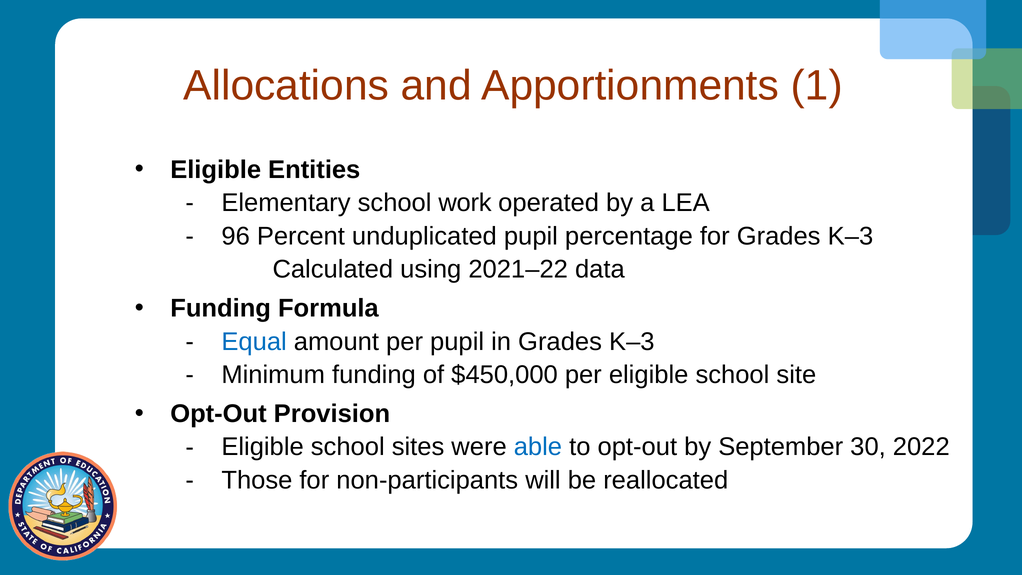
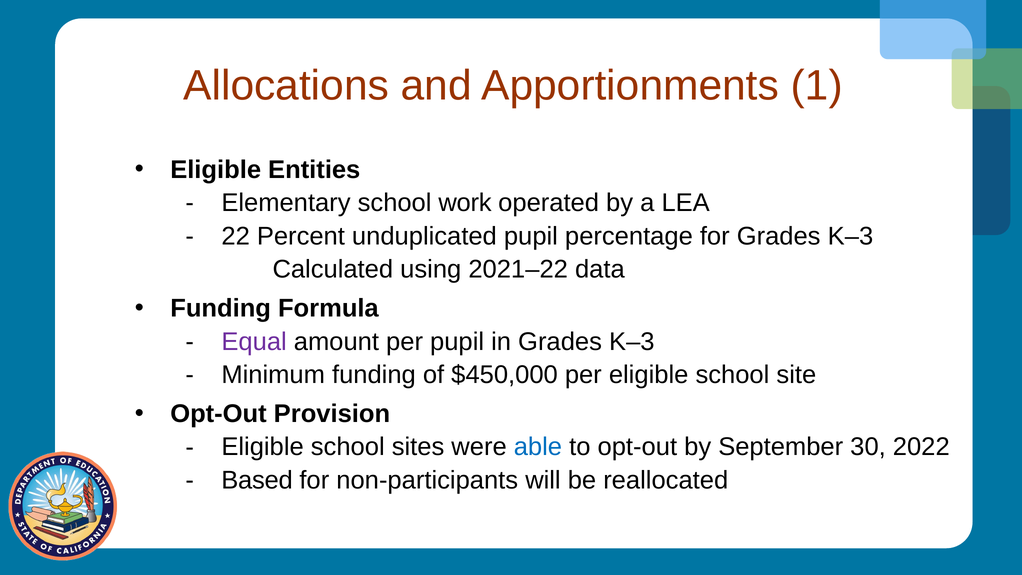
96: 96 -> 22
Equal colour: blue -> purple
Those: Those -> Based
